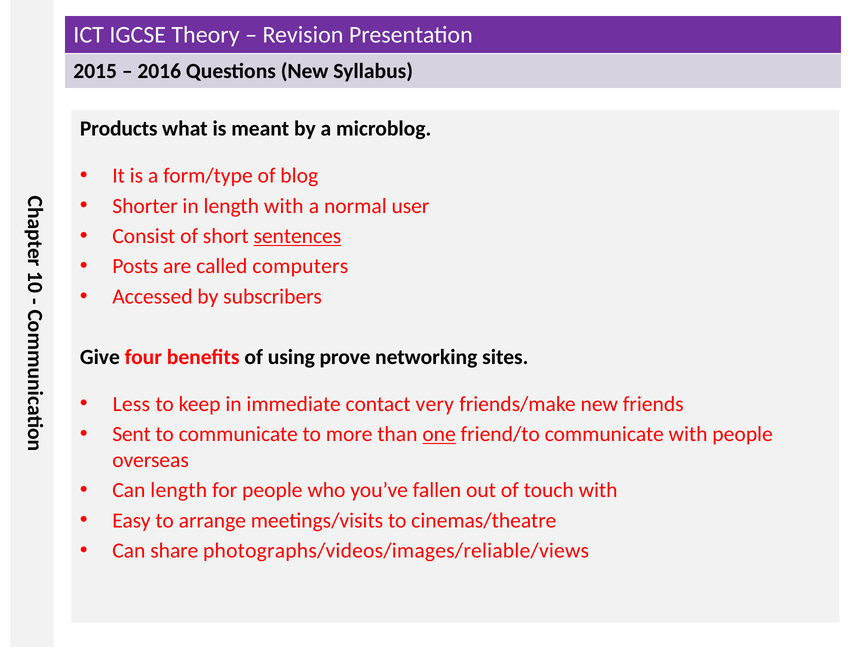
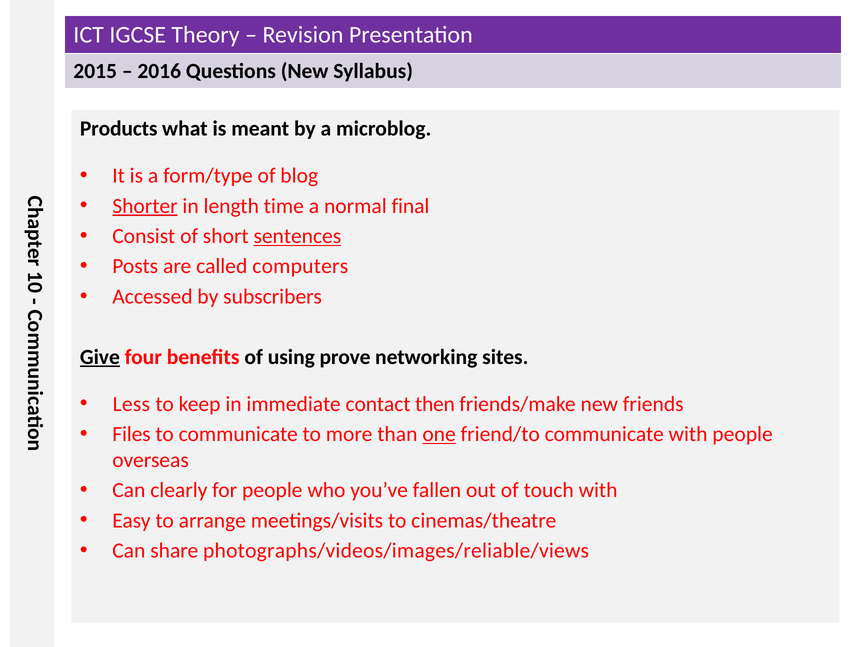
Shorter underline: none -> present
length with: with -> time
user: user -> final
Give underline: none -> present
very: very -> then
Sent: Sent -> Files
Can length: length -> clearly
